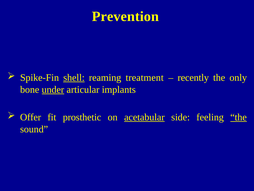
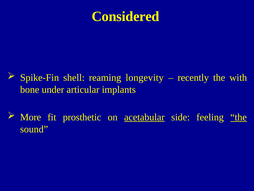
Prevention: Prevention -> Considered
shell underline: present -> none
treatment: treatment -> longevity
only: only -> with
under underline: present -> none
Offer: Offer -> More
